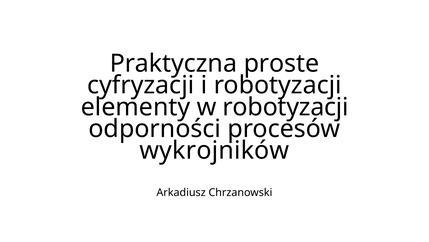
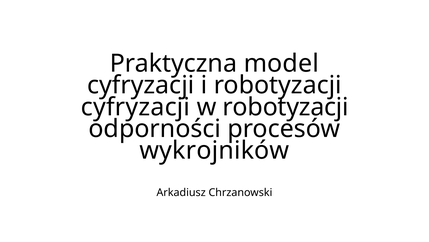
proste: proste -> model
elementy at (136, 107): elementy -> cyfryzacji
